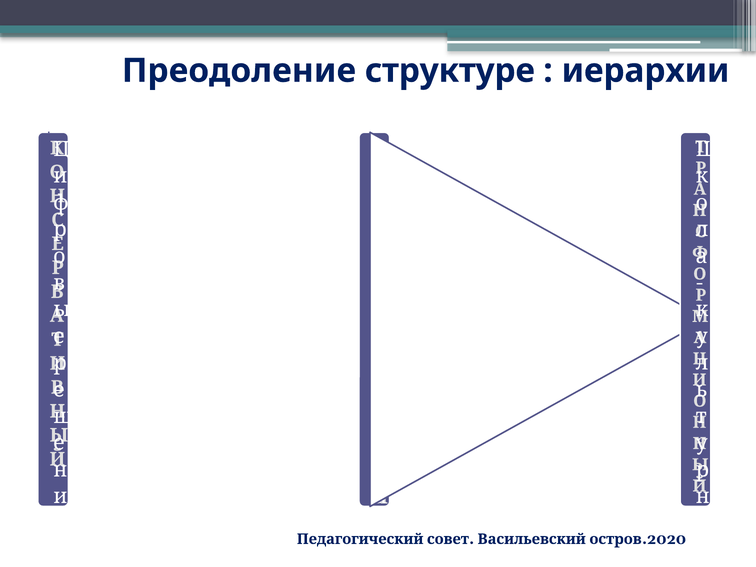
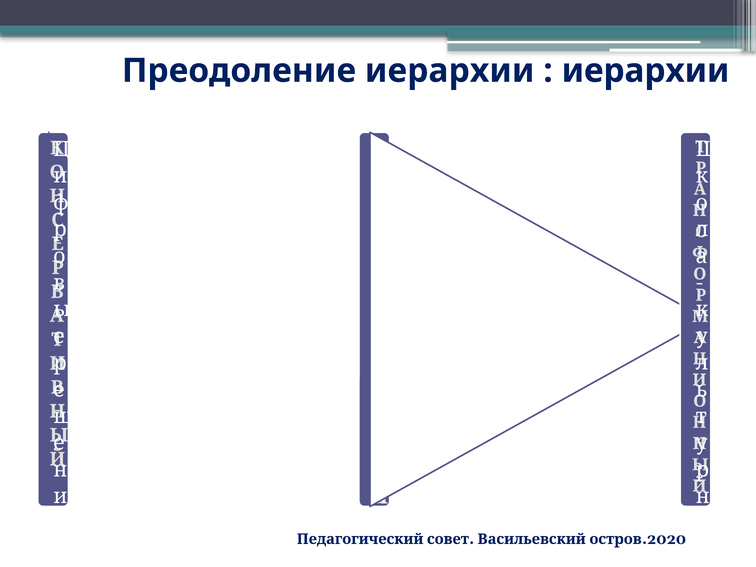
Преодоление структуре: структуре -> иерархии
